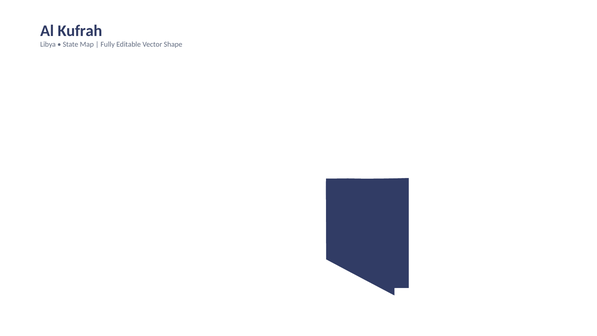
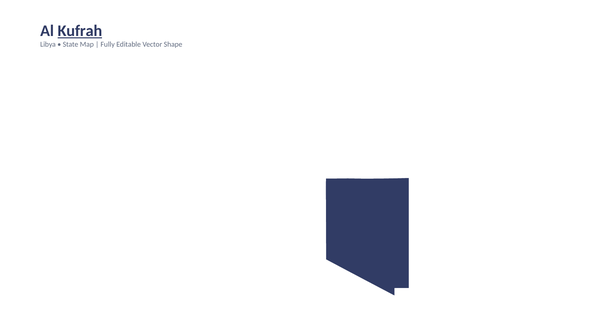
Kufrah underline: none -> present
